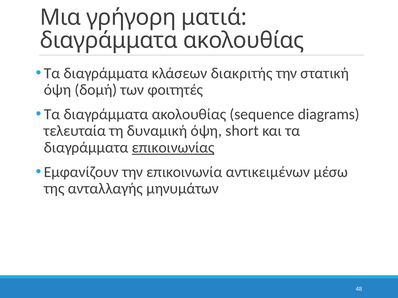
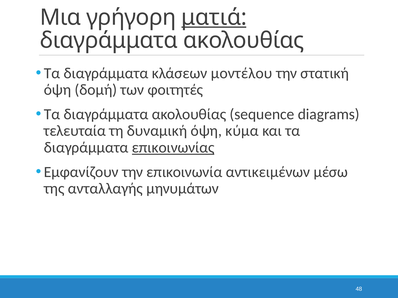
ματιά underline: none -> present
διακριτής: διακριτής -> μοντέλου
short: short -> κύμα
